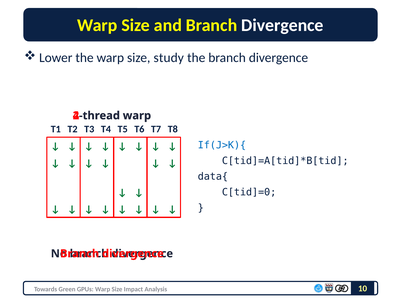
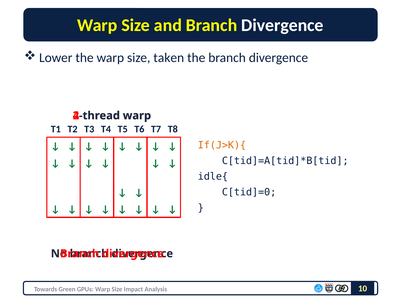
study: study -> taken
If(J>K){ colour: blue -> orange
data{: data{ -> idle{
